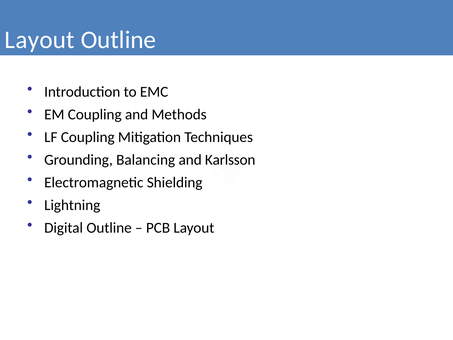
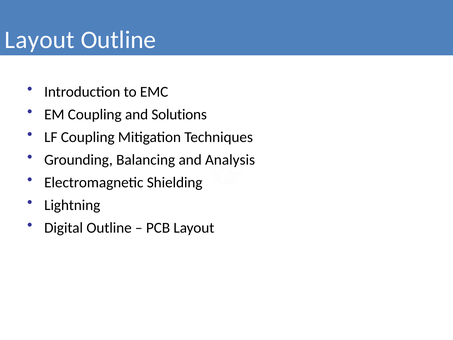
Methods: Methods -> Solutions
Karlsson: Karlsson -> Analysis
